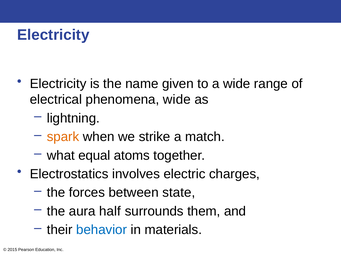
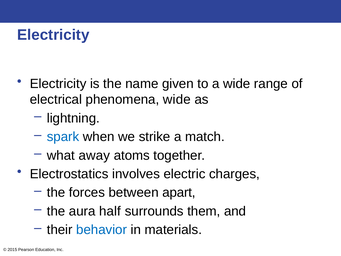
spark colour: orange -> blue
equal: equal -> away
state: state -> apart
